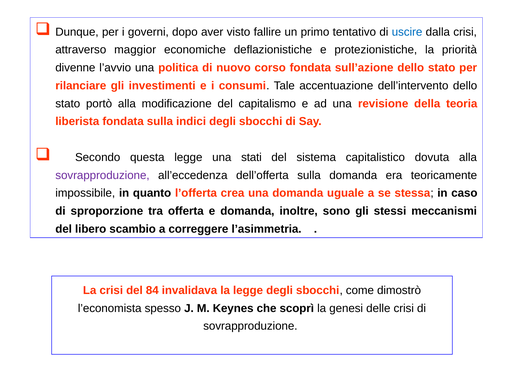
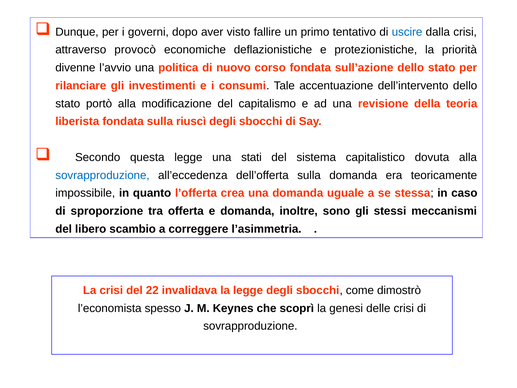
maggior: maggior -> provocò
indici: indici -> riuscì
sovrapproduzione at (102, 175) colour: purple -> blue
84: 84 -> 22
